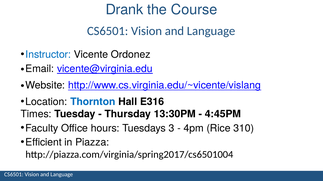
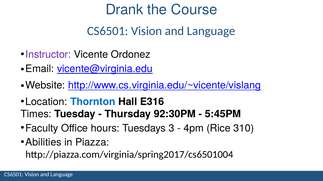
Instructor colour: blue -> purple
13:30PM: 13:30PM -> 92:30PM
4:45PM: 4:45PM -> 5:45PM
Efficient: Efficient -> Abilities
